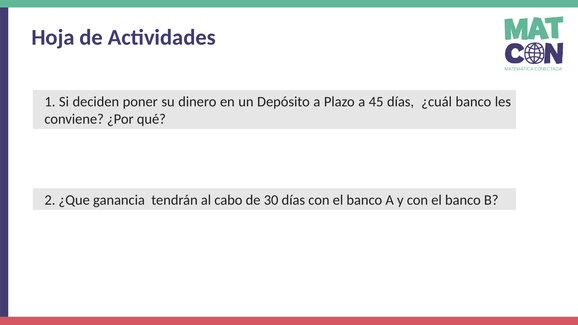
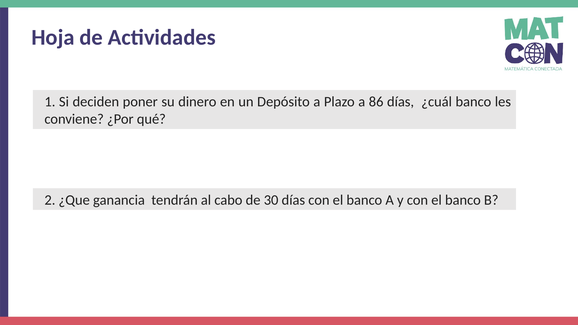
45: 45 -> 86
